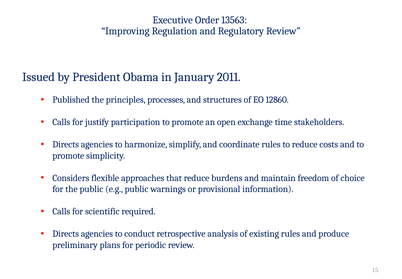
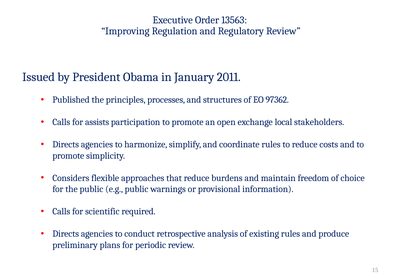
12860: 12860 -> 97362
justify: justify -> assists
time: time -> local
